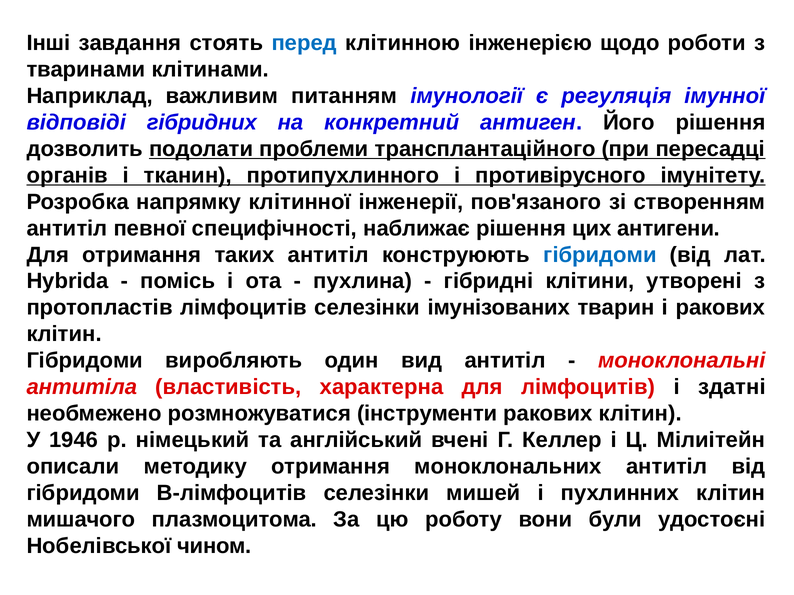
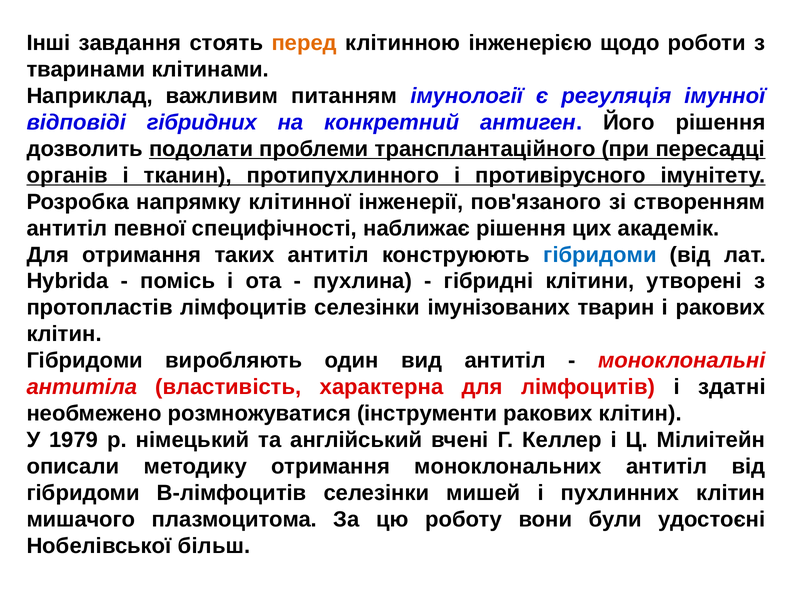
перед colour: blue -> orange
антигени: антигени -> академік
1946: 1946 -> 1979
чином: чином -> більш
